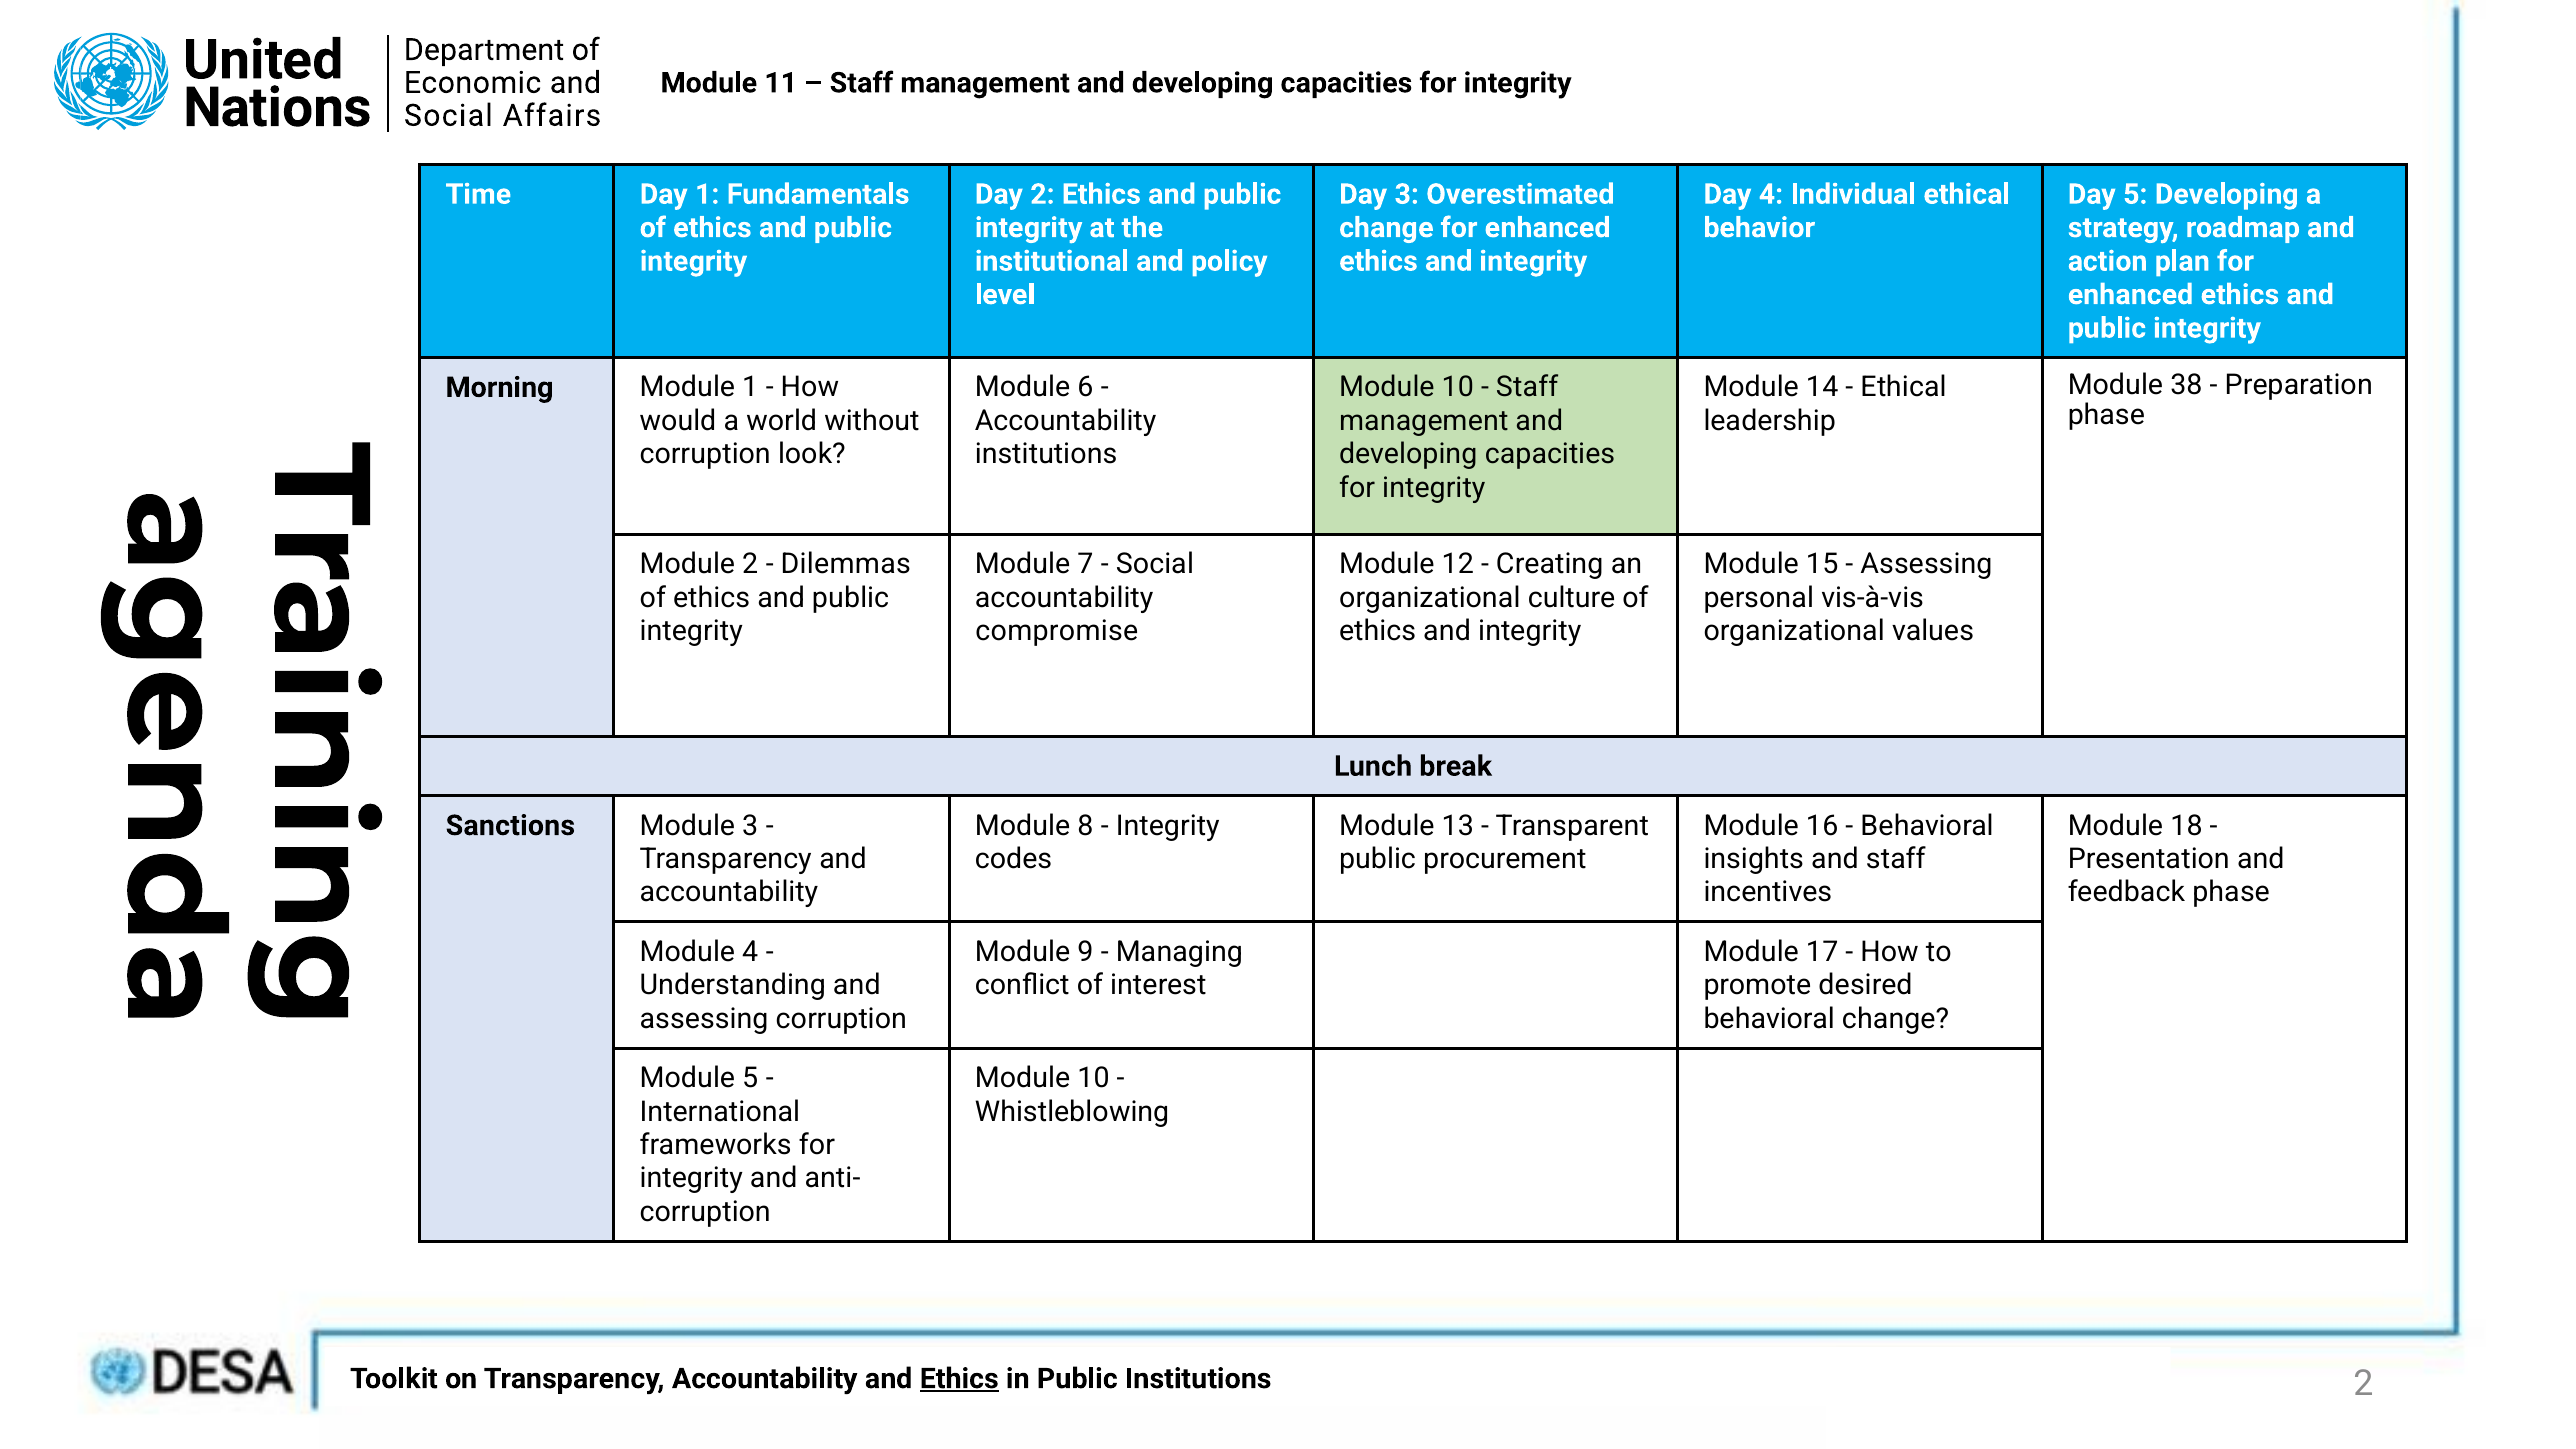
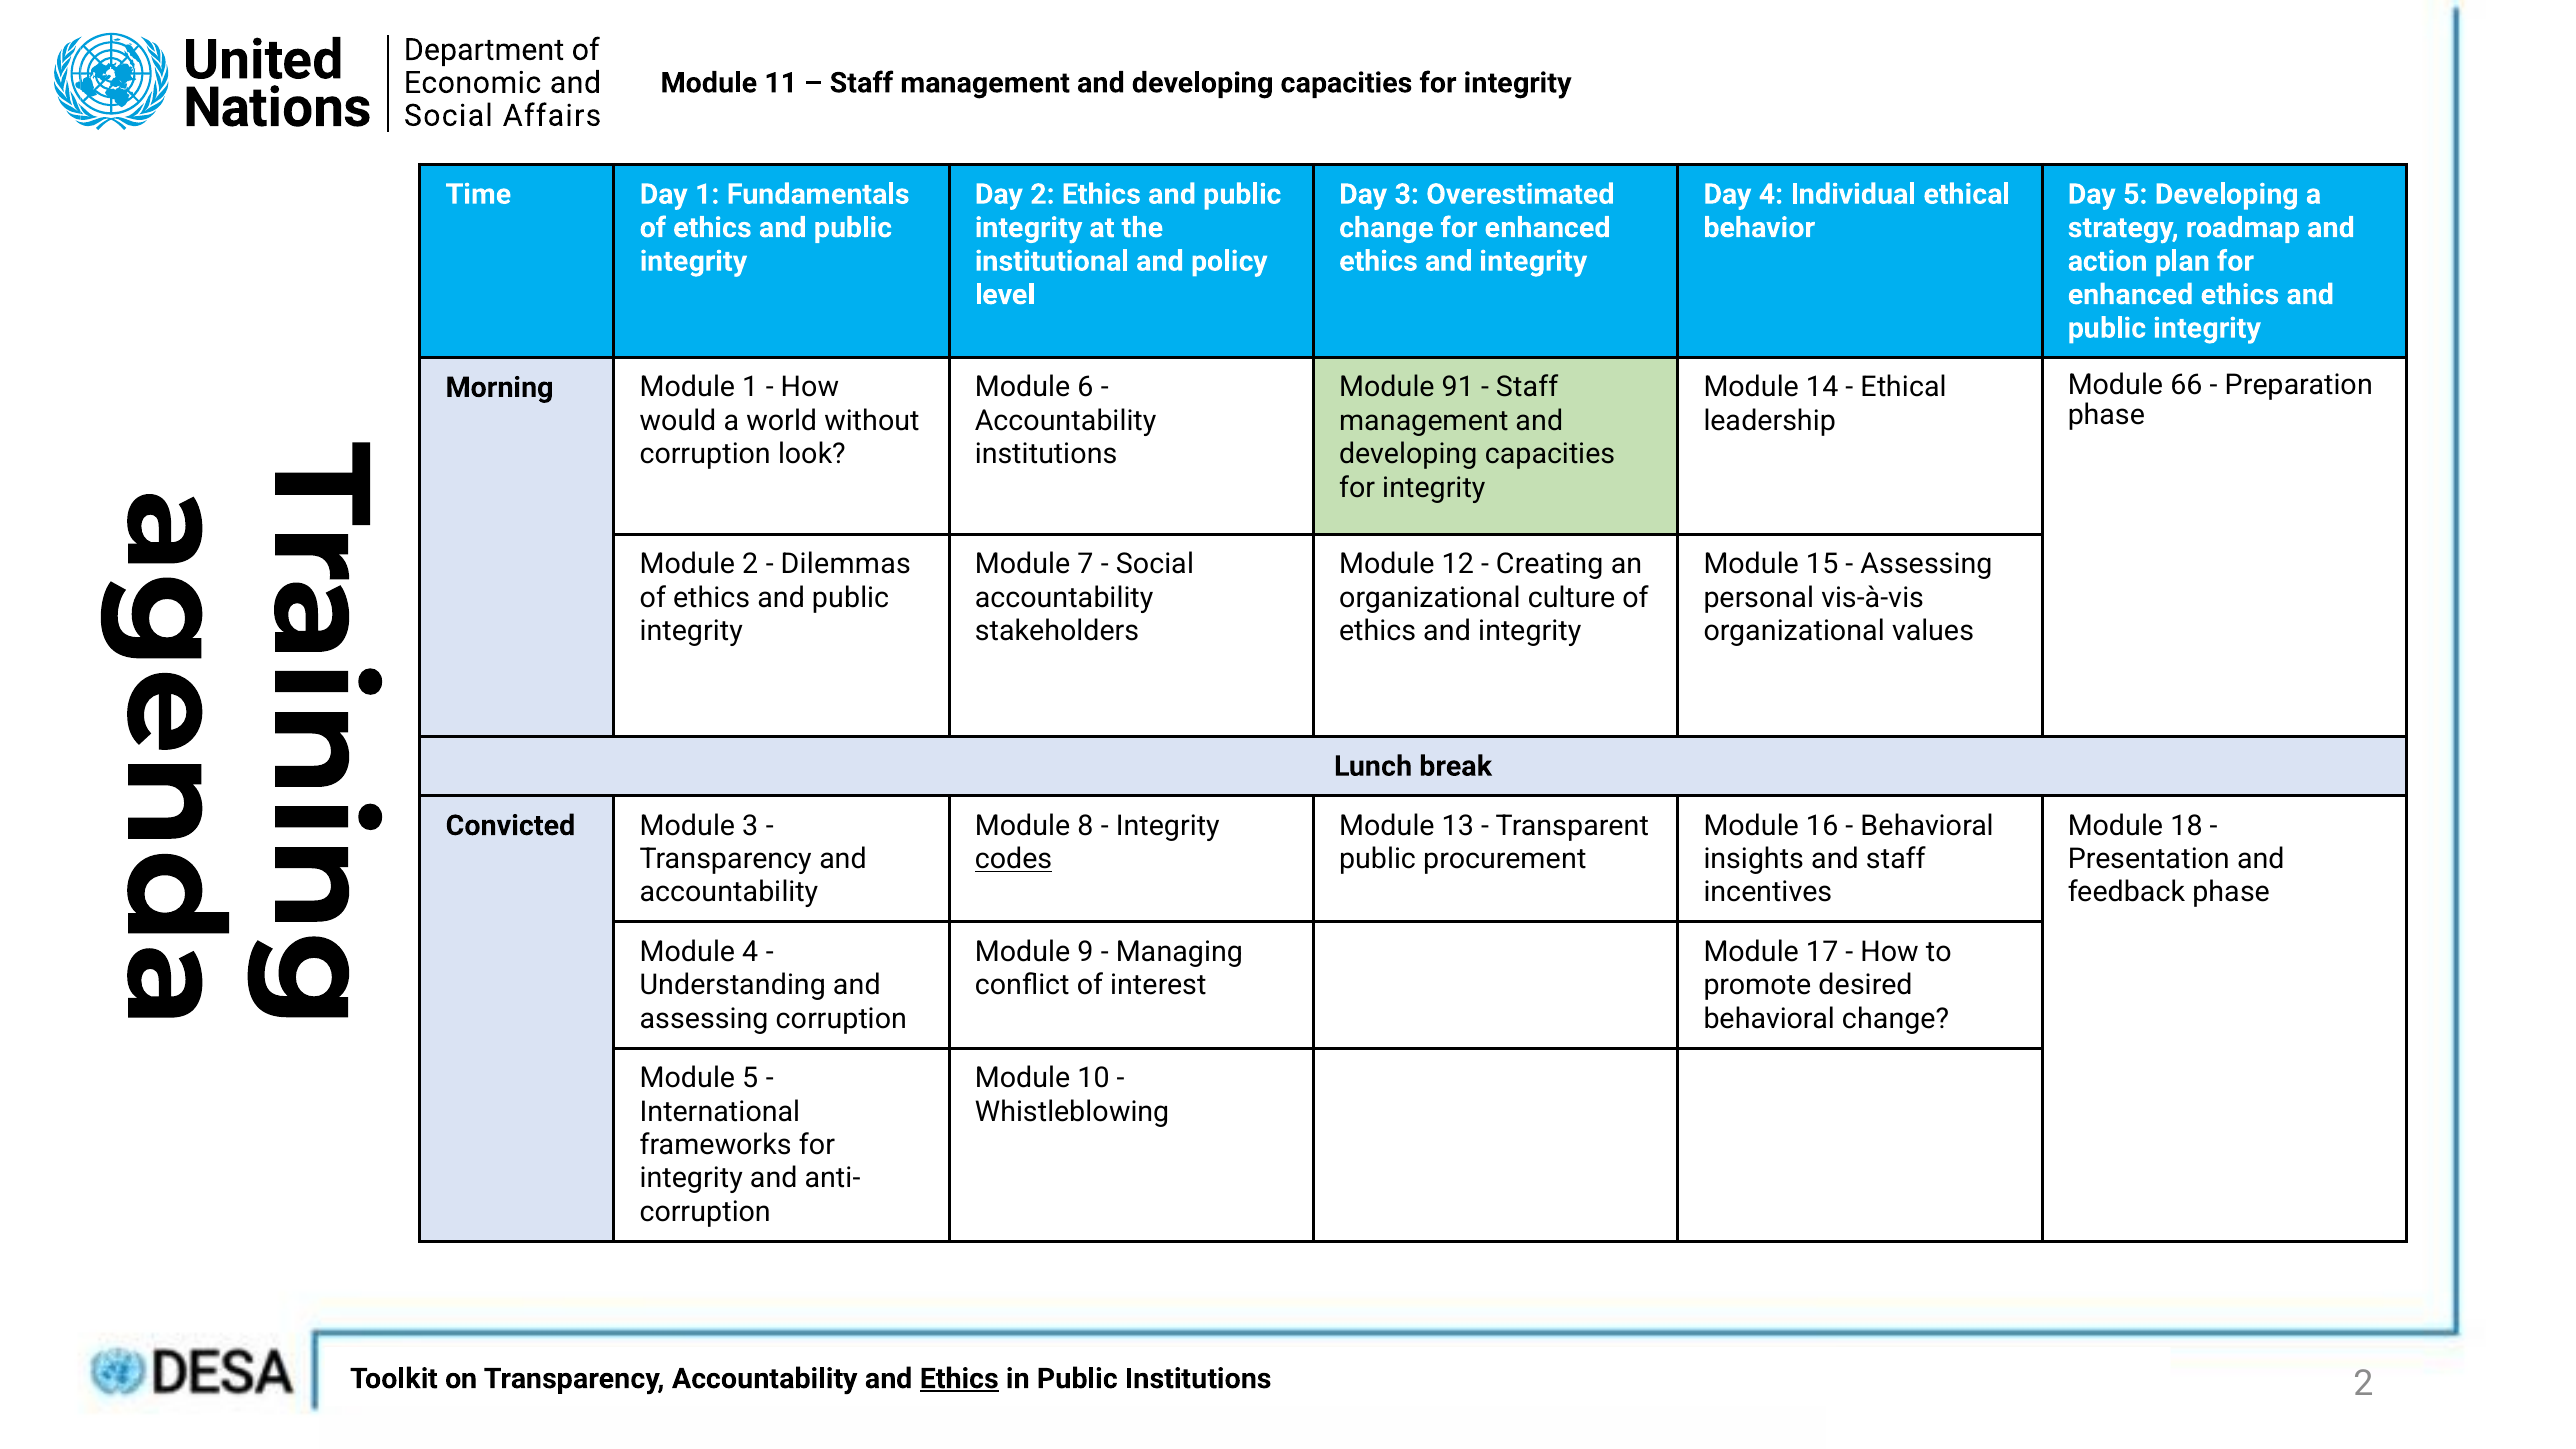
38: 38 -> 66
10 at (1458, 388): 10 -> 91
compromise: compromise -> stakeholders
Sanctions: Sanctions -> Convicted
codes underline: none -> present
